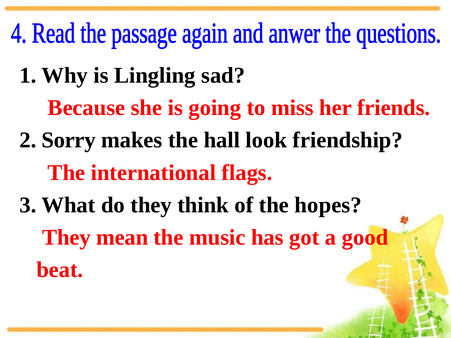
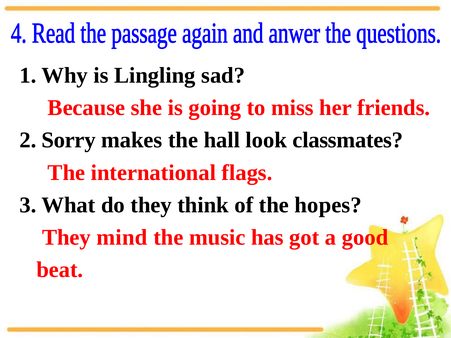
friendship: friendship -> classmates
mean: mean -> mind
